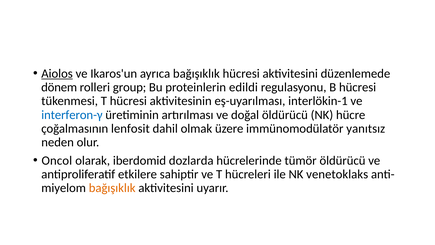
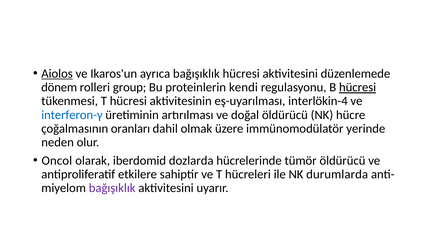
edildi: edildi -> kendi
hücresi at (358, 87) underline: none -> present
interlökin-1: interlökin-1 -> interlökin-4
lenfosit: lenfosit -> oranları
yanıtsız: yanıtsız -> yerinde
venetoklaks: venetoklaks -> durumlarda
bağışıklık at (112, 188) colour: orange -> purple
